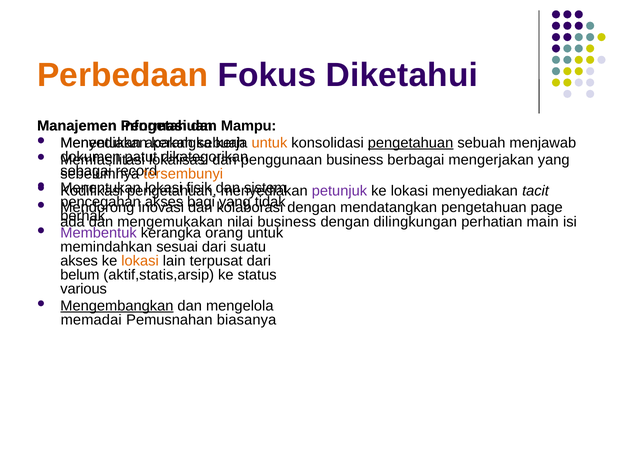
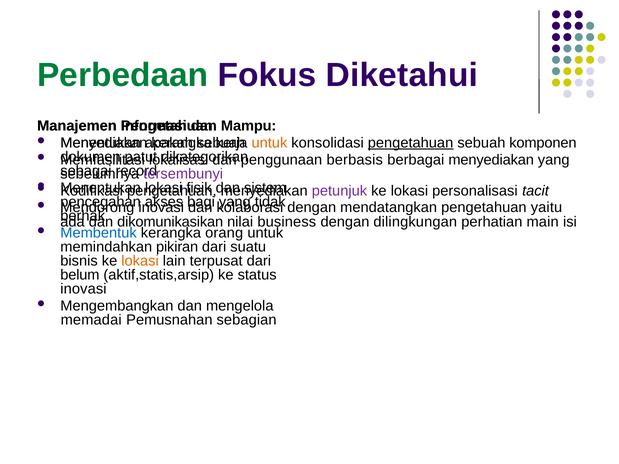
Perbedaan colour: orange -> green
menjawab: menjawab -> komponen
penggunaan business: business -> berbasis
berbagai mengerjakan: mengerjakan -> menyediakan
tersembunyi colour: orange -> purple
lokasi menyediakan: menyediakan -> personalisasi
page: page -> yaitu
mengemukakan: mengemukakan -> dikomunikasikan
Membentuk colour: purple -> blue
sesuai: sesuai -> pikiran
akses at (79, 261): akses -> bisnis
various at (84, 289): various -> inovasi
Mengembangkan underline: present -> none
biasanya: biasanya -> sebagian
